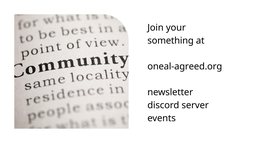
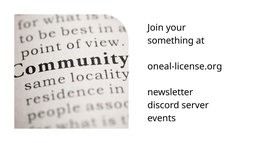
oneal-agreed.org: oneal-agreed.org -> oneal-license.org
